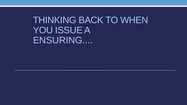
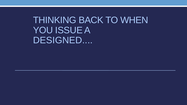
ENSURING: ENSURING -> DESIGNED
